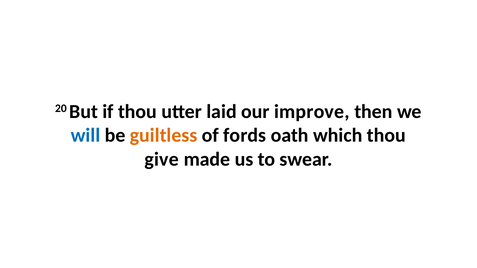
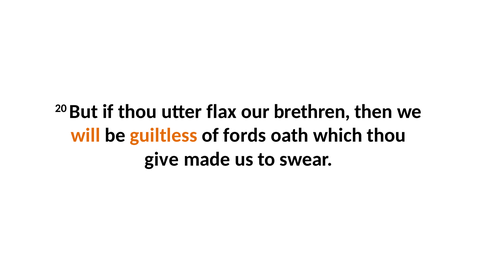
laid: laid -> flax
improve: improve -> brethren
will colour: blue -> orange
